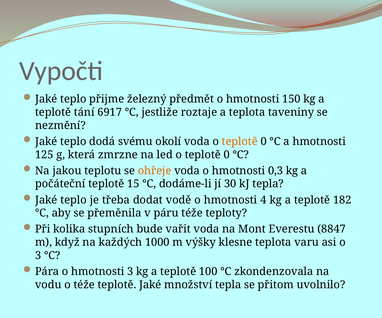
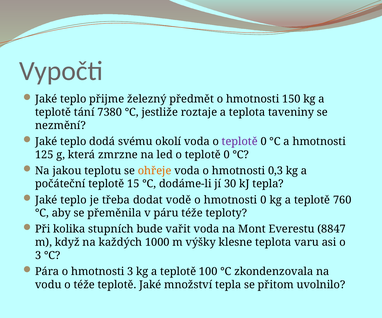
6917: 6917 -> 7380
teplotě at (240, 141) colour: orange -> purple
hmotnosti 4: 4 -> 0
182: 182 -> 760
